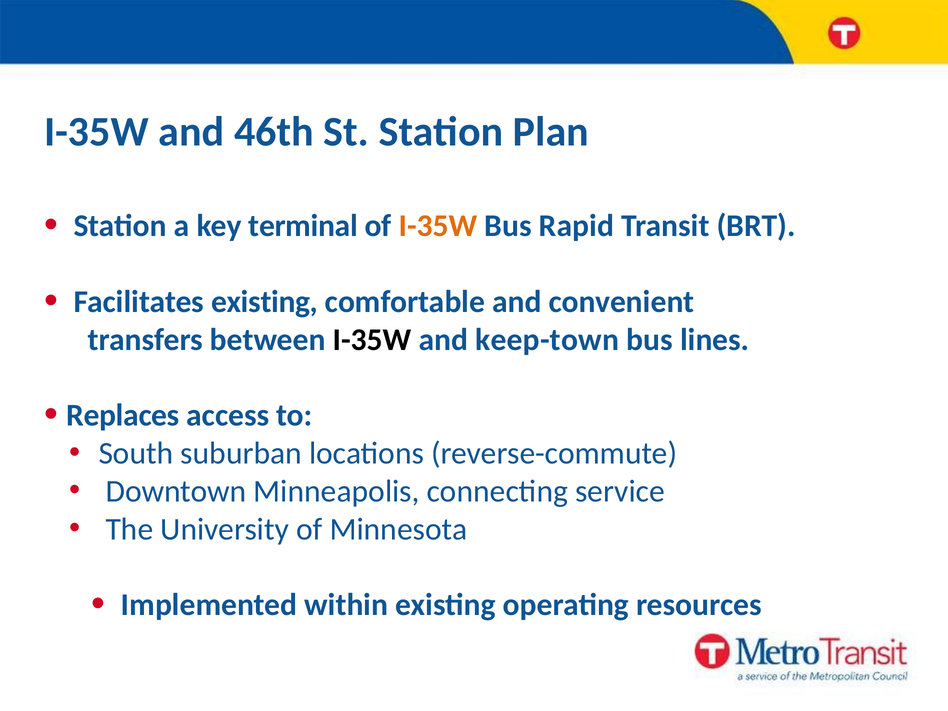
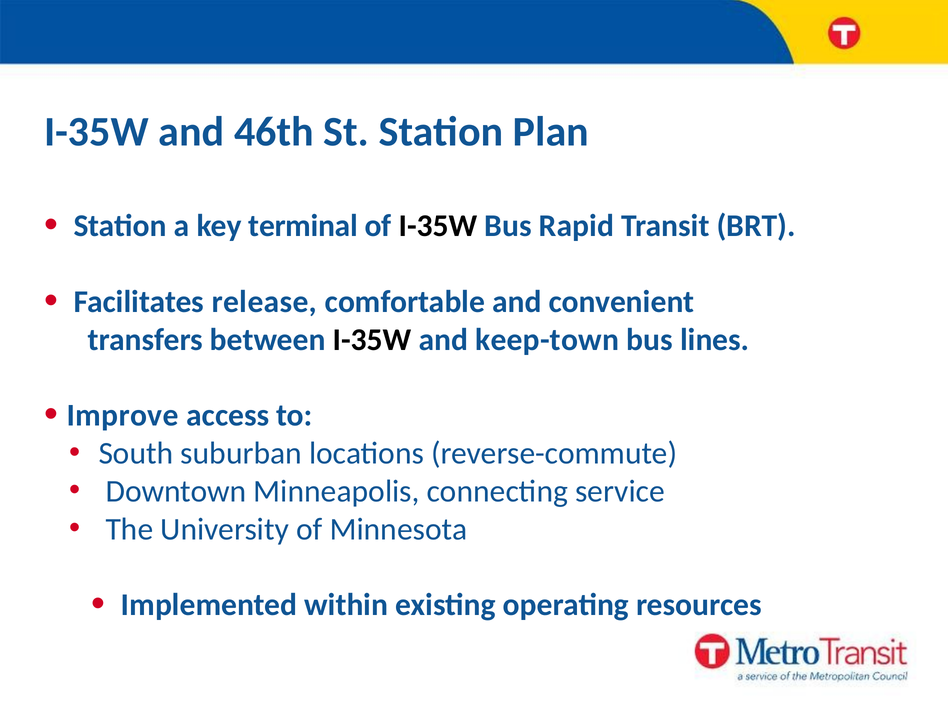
I-35W at (438, 226) colour: orange -> black
Facilitates existing: existing -> release
Replaces: Replaces -> Improve
